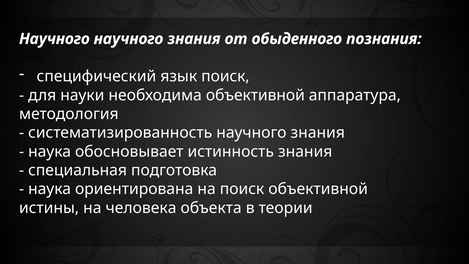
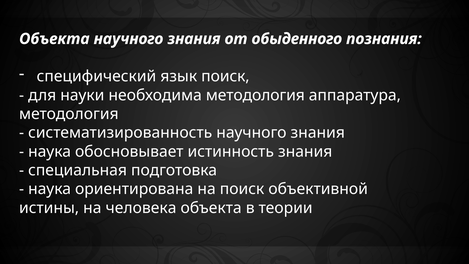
Научного at (54, 39): Научного -> Объекта
необходима объективной: объективной -> методология
